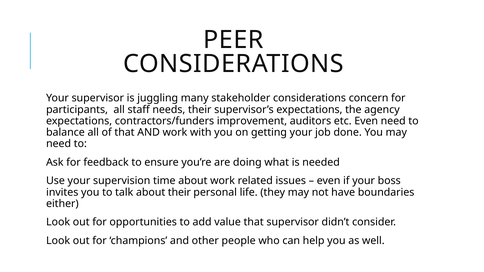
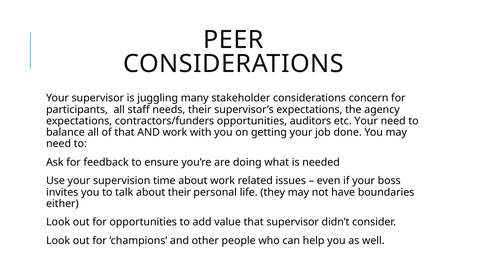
contractors/funders improvement: improvement -> opportunities
etc Even: Even -> Your
